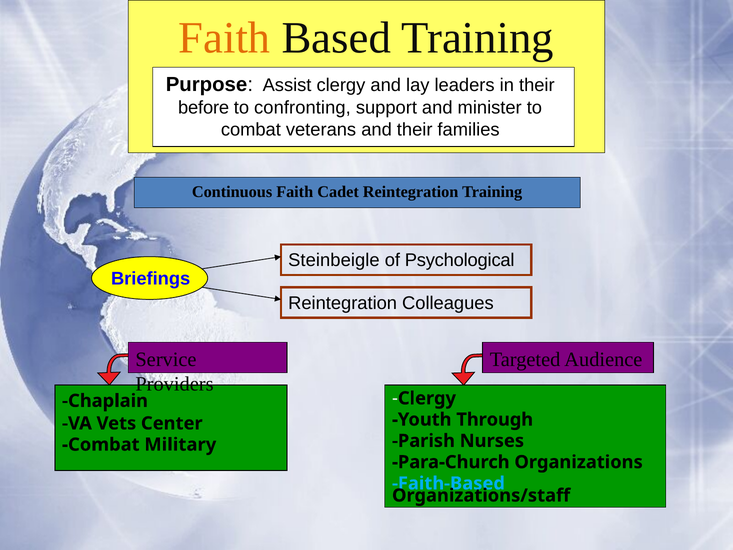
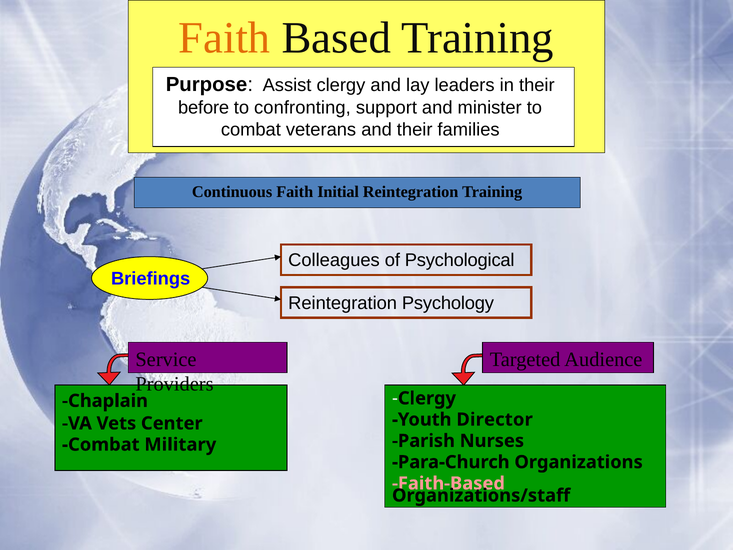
Cadet: Cadet -> Initial
Steinbeigle: Steinbeigle -> Colleagues
Colleagues: Colleagues -> Psychology
Through: Through -> Director
Faith-Based colour: light blue -> pink
